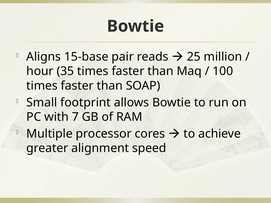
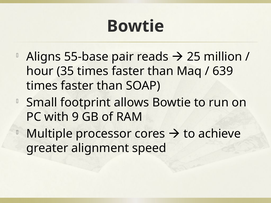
15-base: 15-base -> 55-base
100: 100 -> 639
7: 7 -> 9
